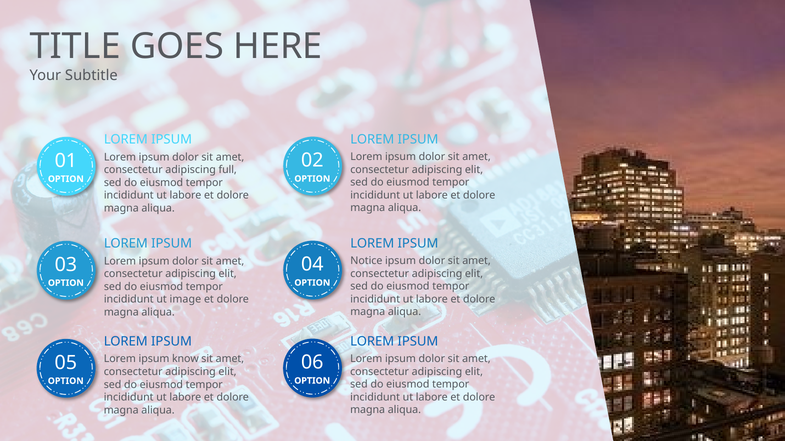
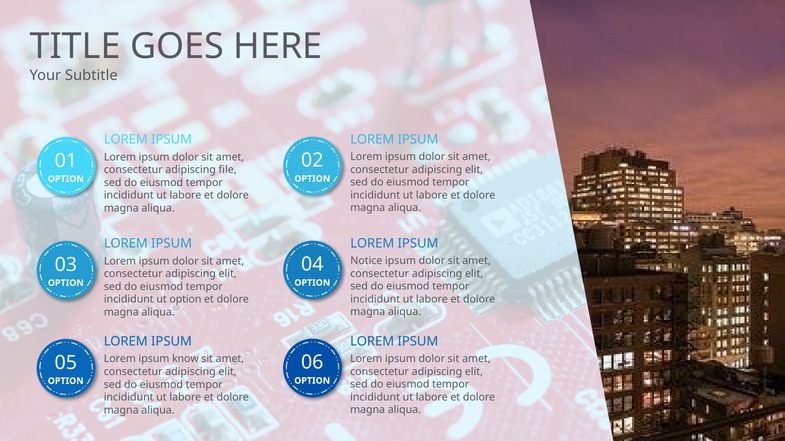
full: full -> file
ut image: image -> option
